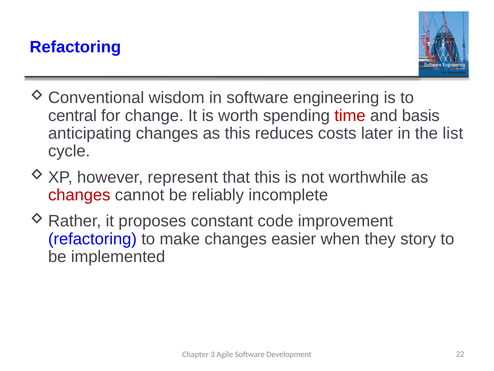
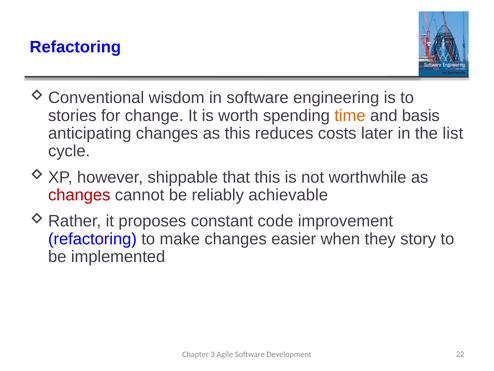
central: central -> stories
time colour: red -> orange
represent: represent -> shippable
incomplete: incomplete -> achievable
